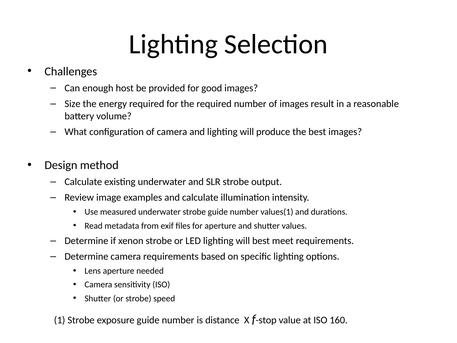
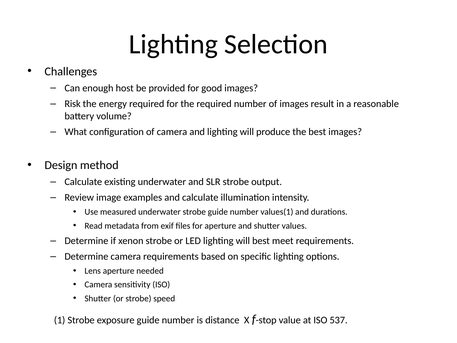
Size: Size -> Risk
160: 160 -> 537
